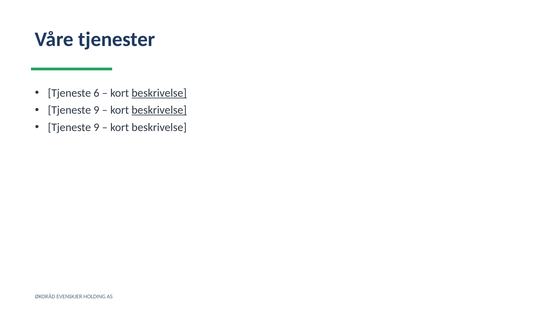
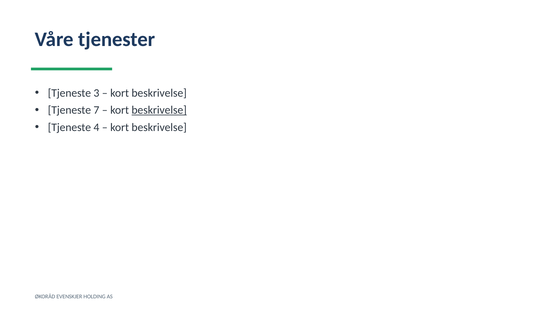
6: 6 -> 3
beskrivelse at (159, 93) underline: present -> none
9 at (96, 110): 9 -> 7
9 at (96, 128): 9 -> 4
